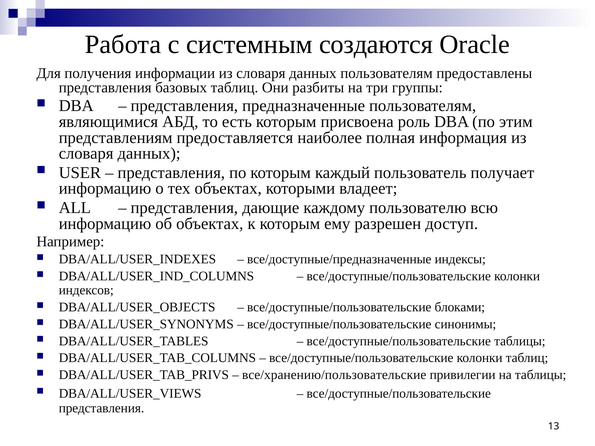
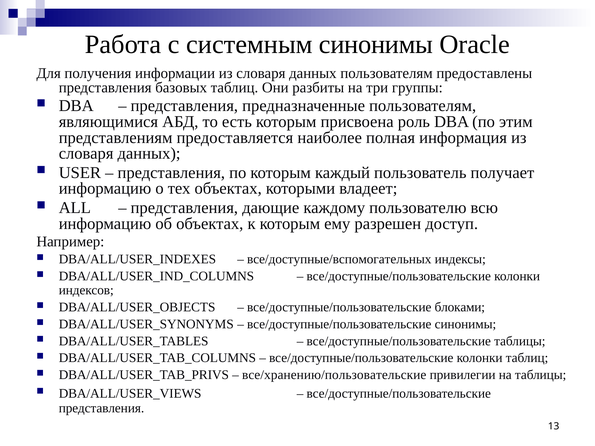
системным создаются: создаются -> синонимы
все/доступные/предназначенные: все/доступные/предназначенные -> все/доступные/вспомогательных
